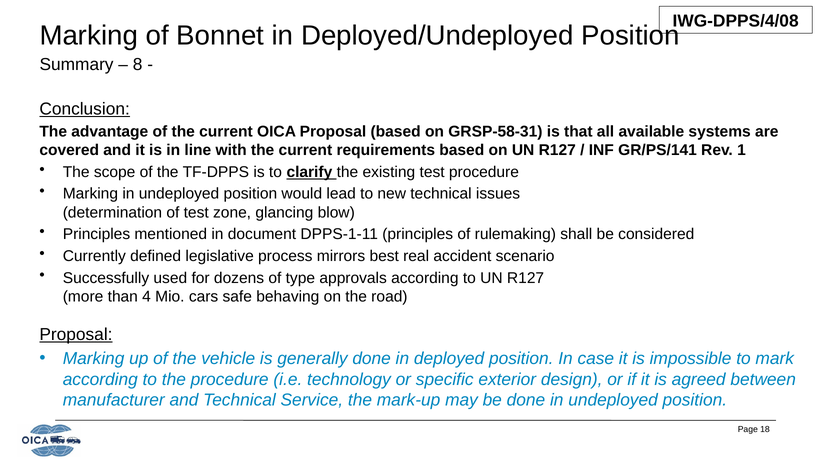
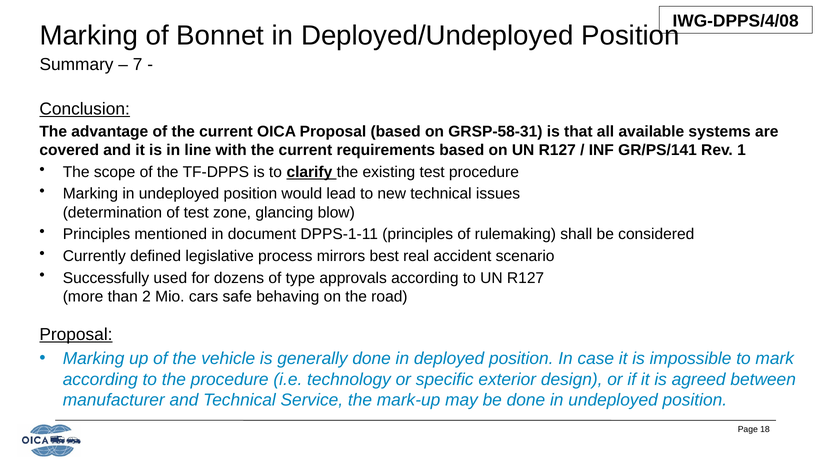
8: 8 -> 7
4: 4 -> 2
